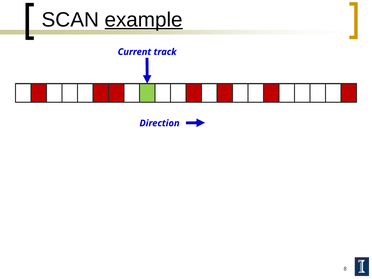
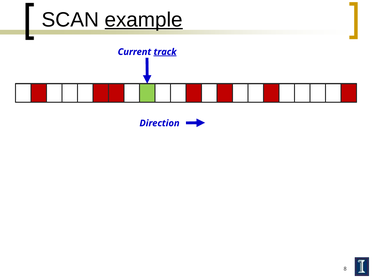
track underline: none -> present
